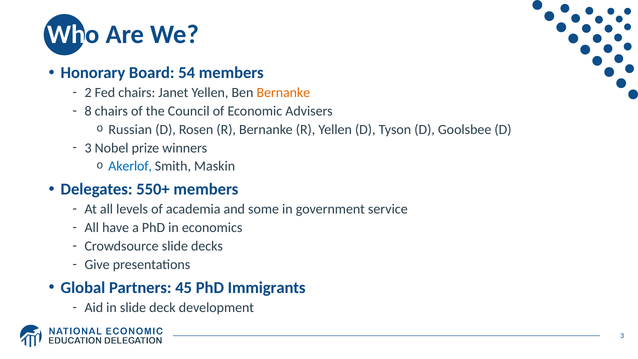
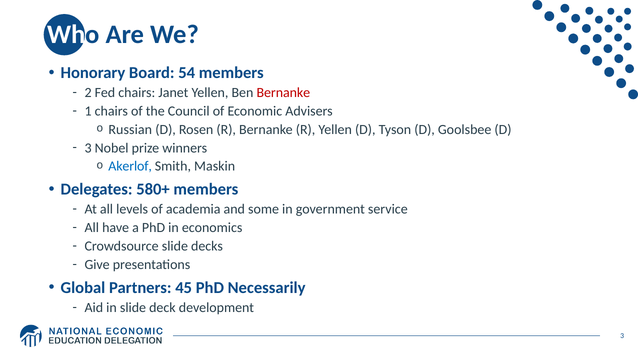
Bernanke at (283, 93) colour: orange -> red
8: 8 -> 1
550+: 550+ -> 580+
Immigrants: Immigrants -> Necessarily
